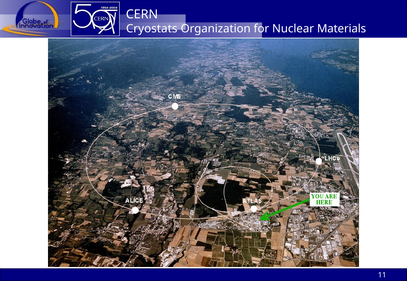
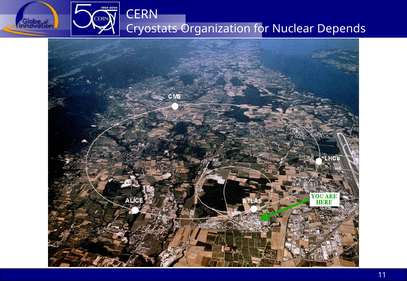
Materials: Materials -> Depends
